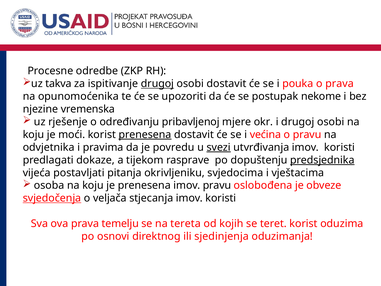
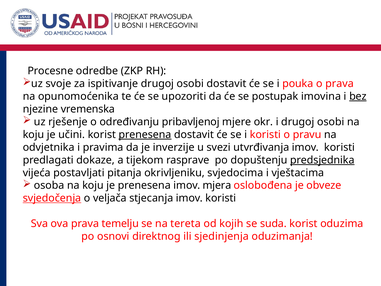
takva: takva -> svoje
drugoj at (157, 84) underline: present -> none
nekome: nekome -> imovina
bez underline: none -> present
moći: moći -> učini
i većina: većina -> koristi
povredu: povredu -> inverzije
svezi underline: present -> none
imov pravu: pravu -> mjera
teret: teret -> suda
